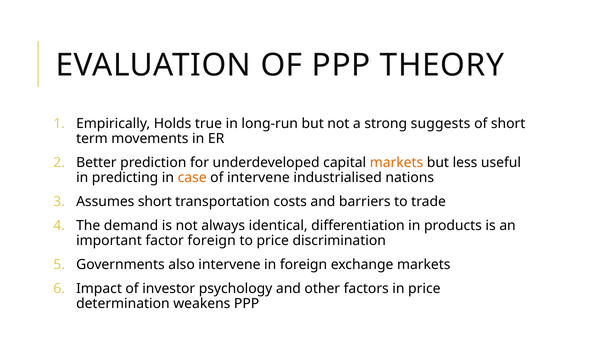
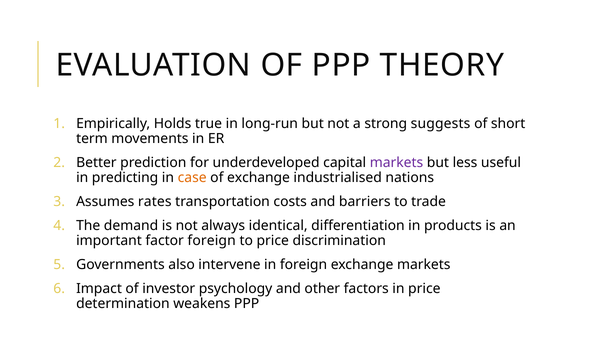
markets at (397, 163) colour: orange -> purple
of intervene: intervene -> exchange
Assumes short: short -> rates
